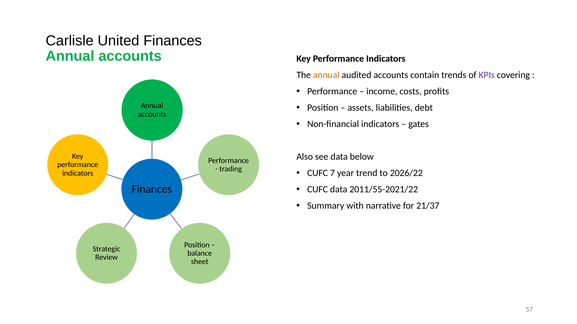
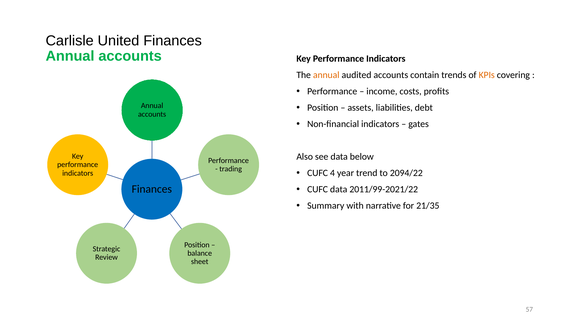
KPIs colour: purple -> orange
7: 7 -> 4
2026/22: 2026/22 -> 2094/22
2011/55-2021/22: 2011/55-2021/22 -> 2011/99-2021/22
21/37: 21/37 -> 21/35
